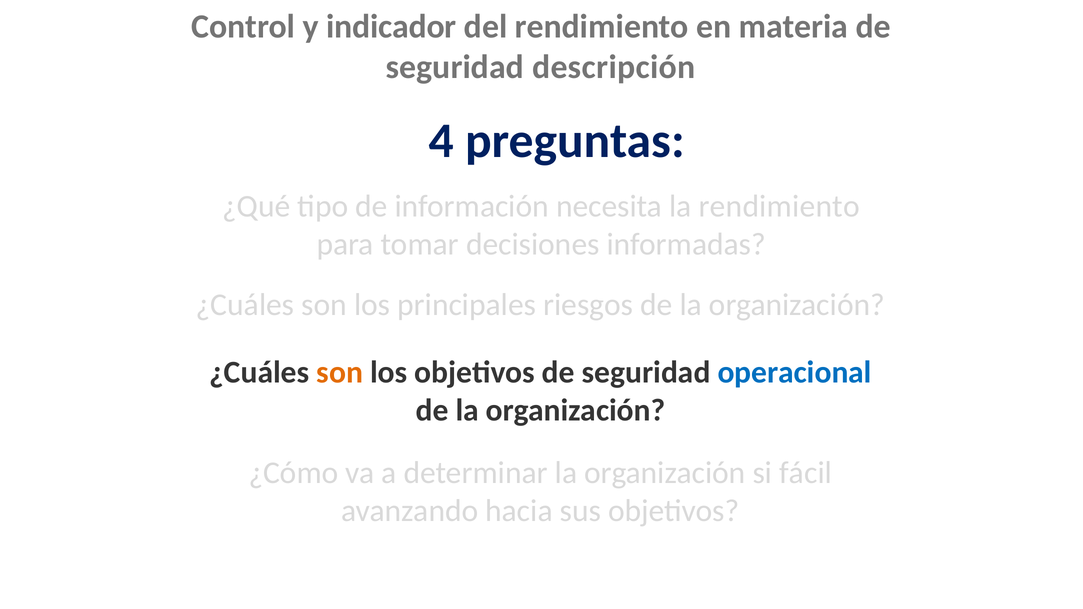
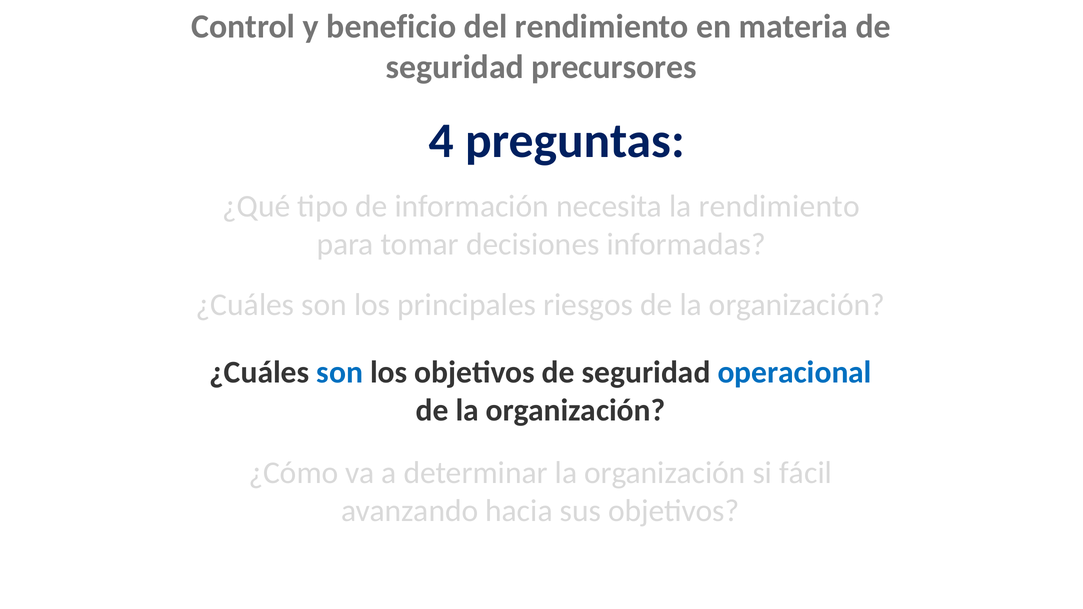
indicador: indicador -> beneficio
descripción: descripción -> precursores
son at (340, 373) colour: orange -> blue
